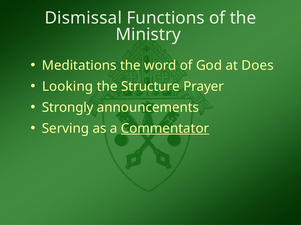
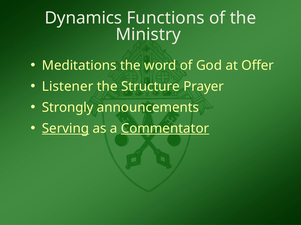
Dismissal: Dismissal -> Dynamics
Does: Does -> Offer
Looking: Looking -> Listener
Serving underline: none -> present
